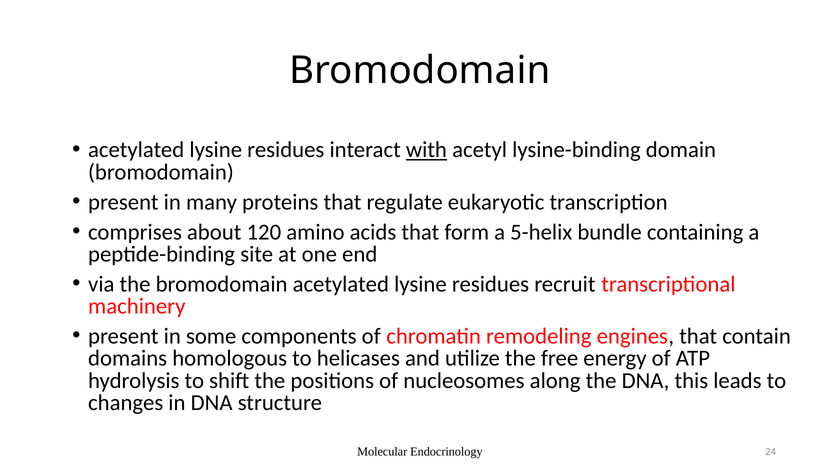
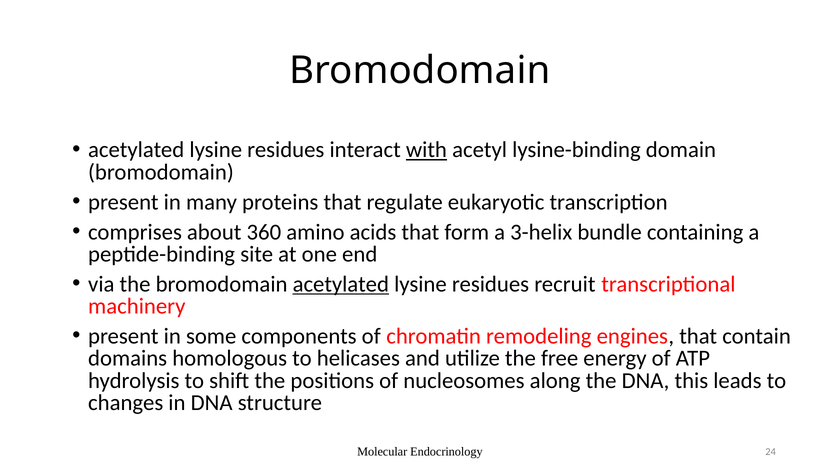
120: 120 -> 360
5-helix: 5-helix -> 3-helix
acetylated at (341, 284) underline: none -> present
